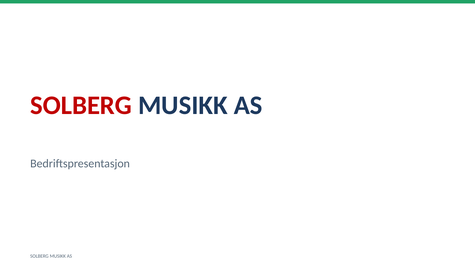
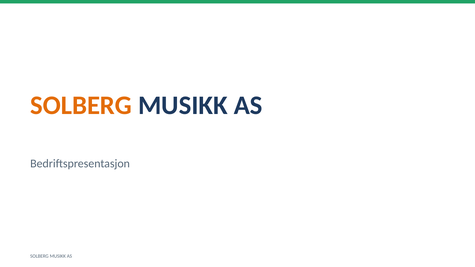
SOLBERG at (81, 105) colour: red -> orange
